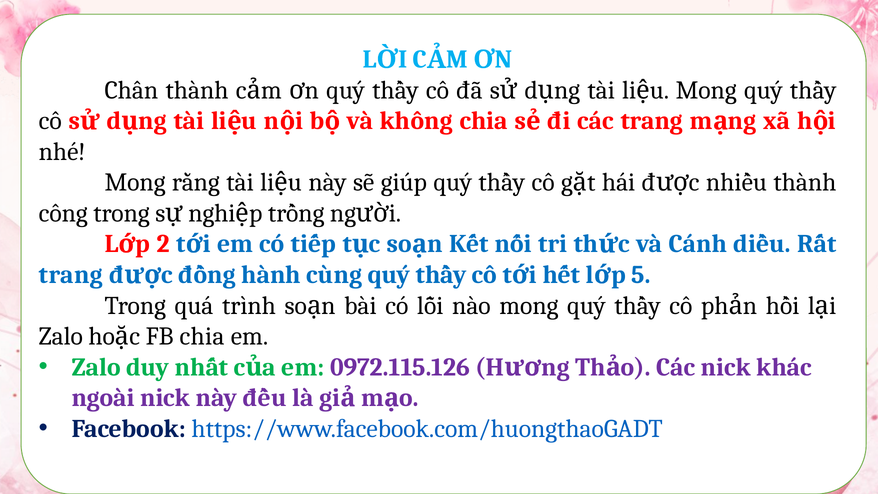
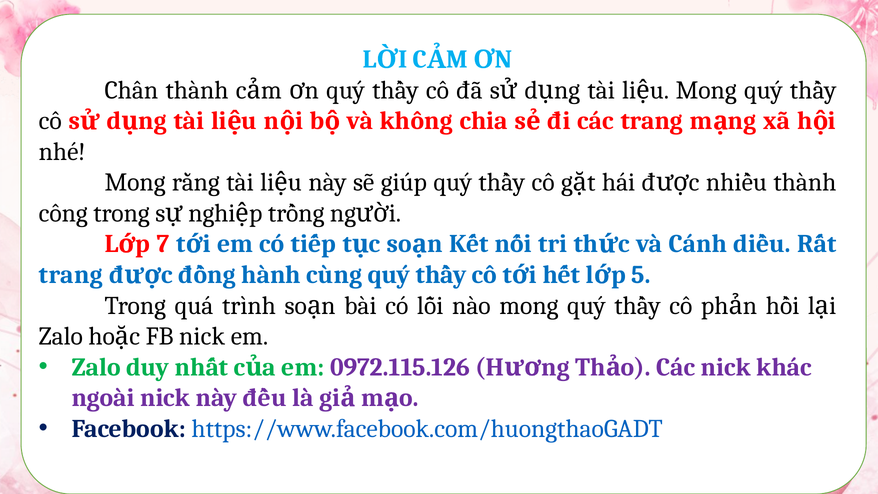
2: 2 -> 7
FB chia: chia -> nick
